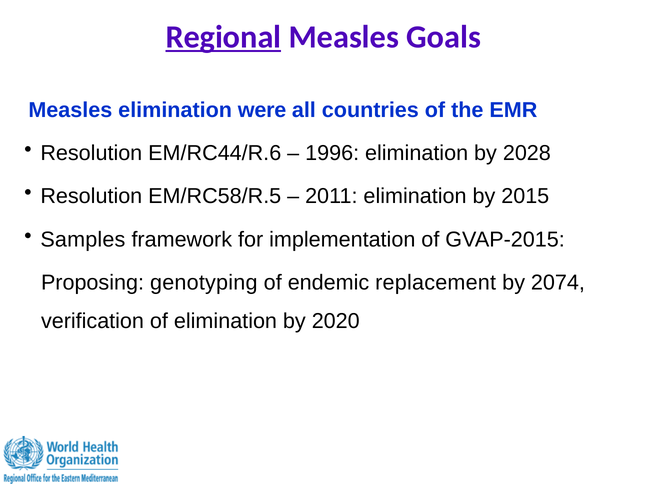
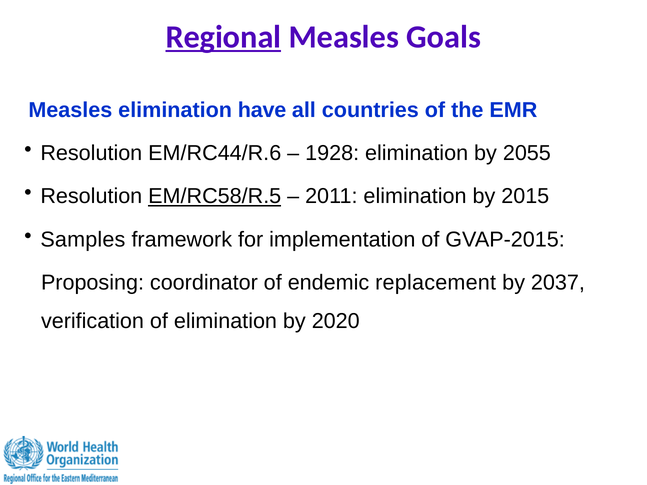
were: were -> have
1996: 1996 -> 1928
2028: 2028 -> 2055
EM/RC58/R.5 underline: none -> present
genotyping: genotyping -> coordinator
2074: 2074 -> 2037
